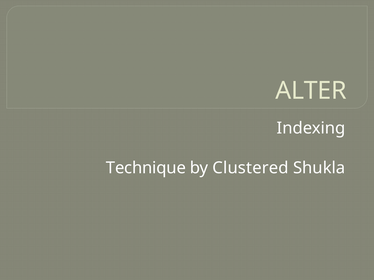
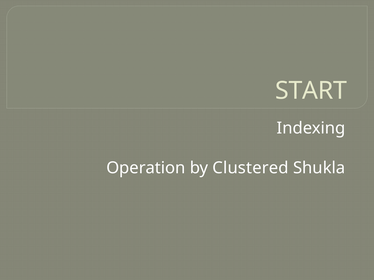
ALTER: ALTER -> START
Technique: Technique -> Operation
